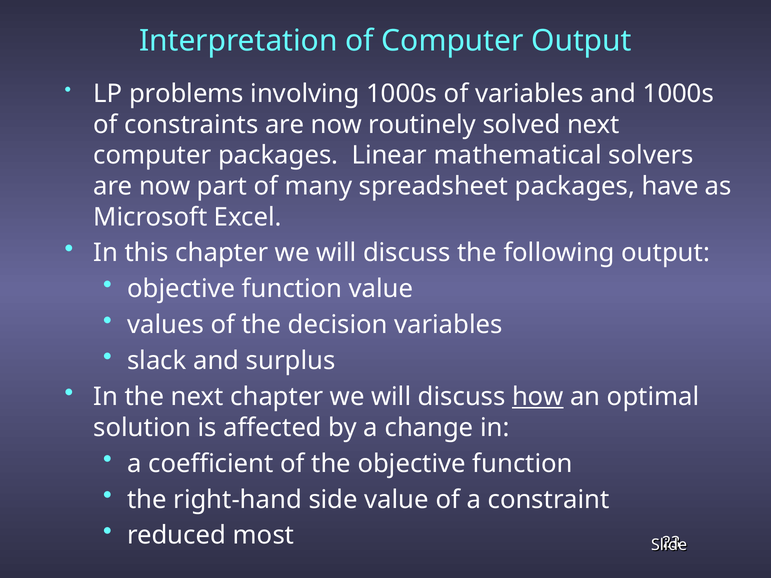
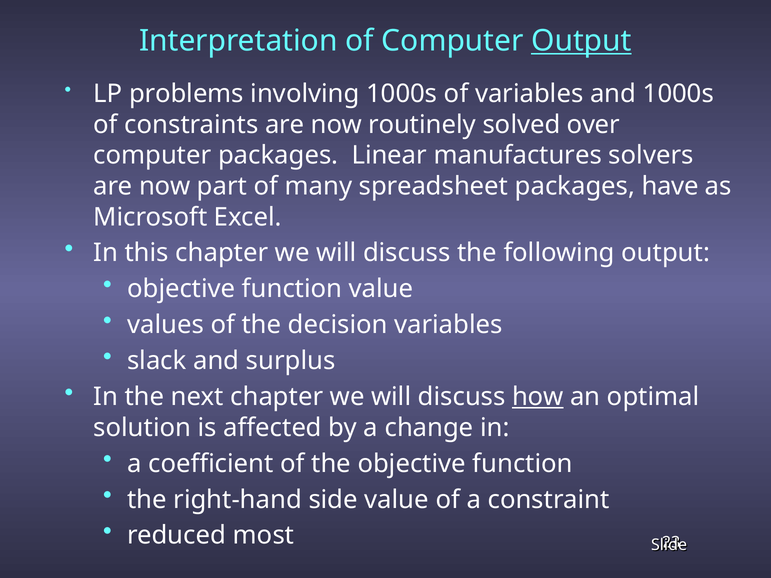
Output at (581, 41) underline: none -> present
solved next: next -> over
mathematical: mathematical -> manufactures
